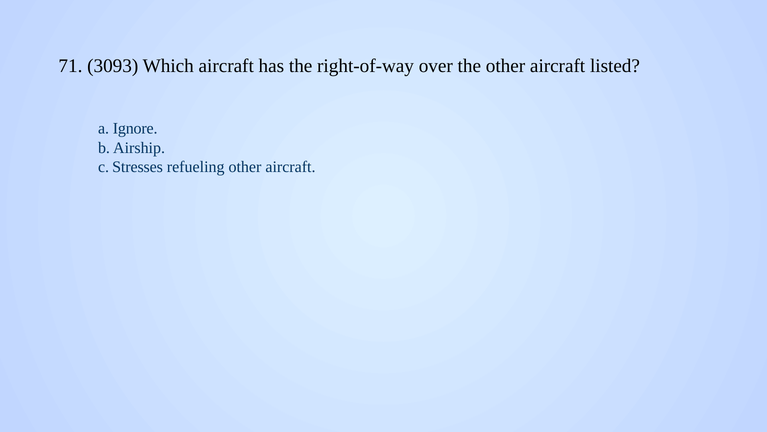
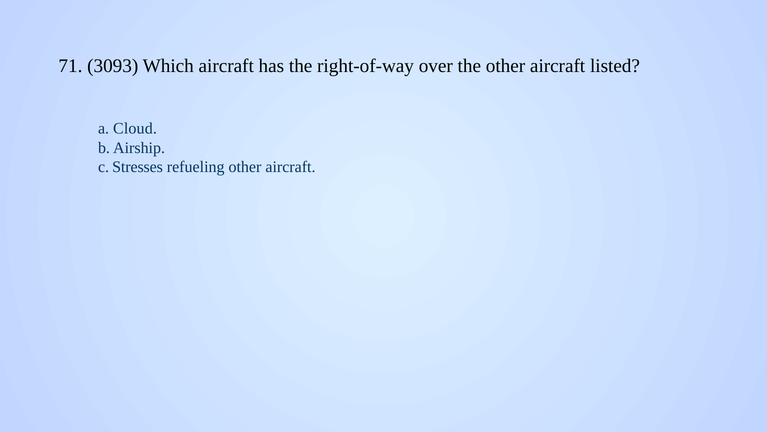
Ignore: Ignore -> Cloud
